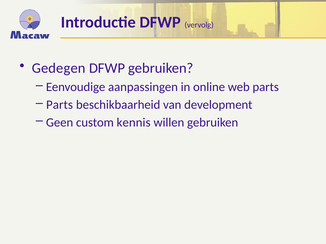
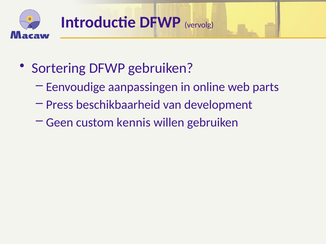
Gedegen: Gedegen -> Sortering
Parts at (60, 105): Parts -> Press
